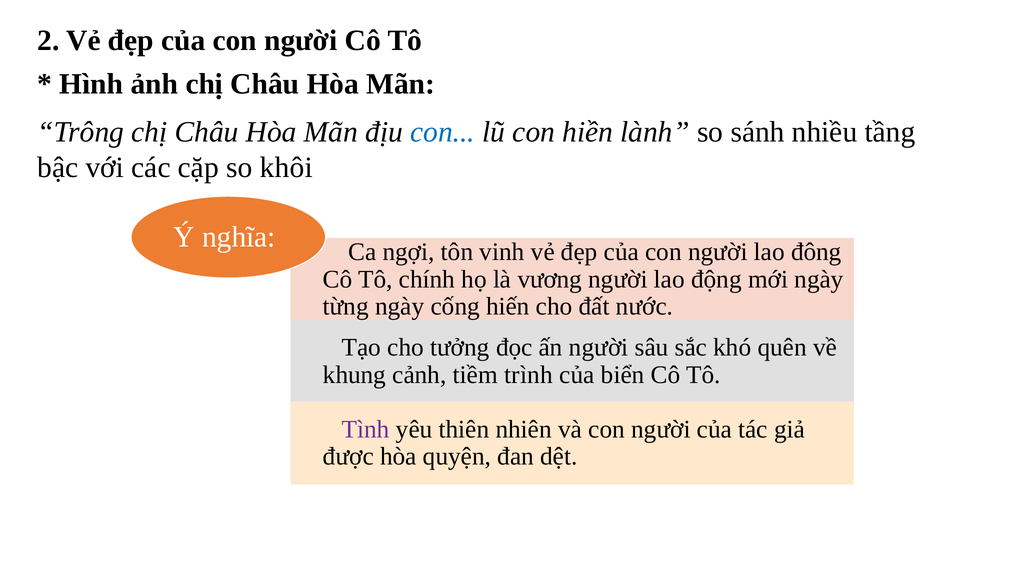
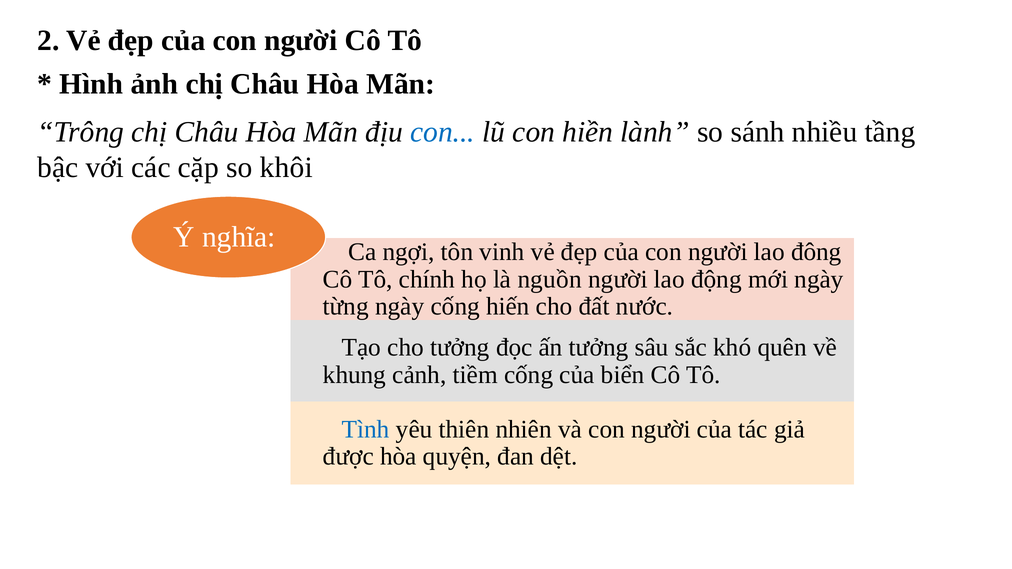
vương: vương -> nguồn
ấn người: người -> tưởng
tiềm trình: trình -> cống
Tình colour: purple -> blue
